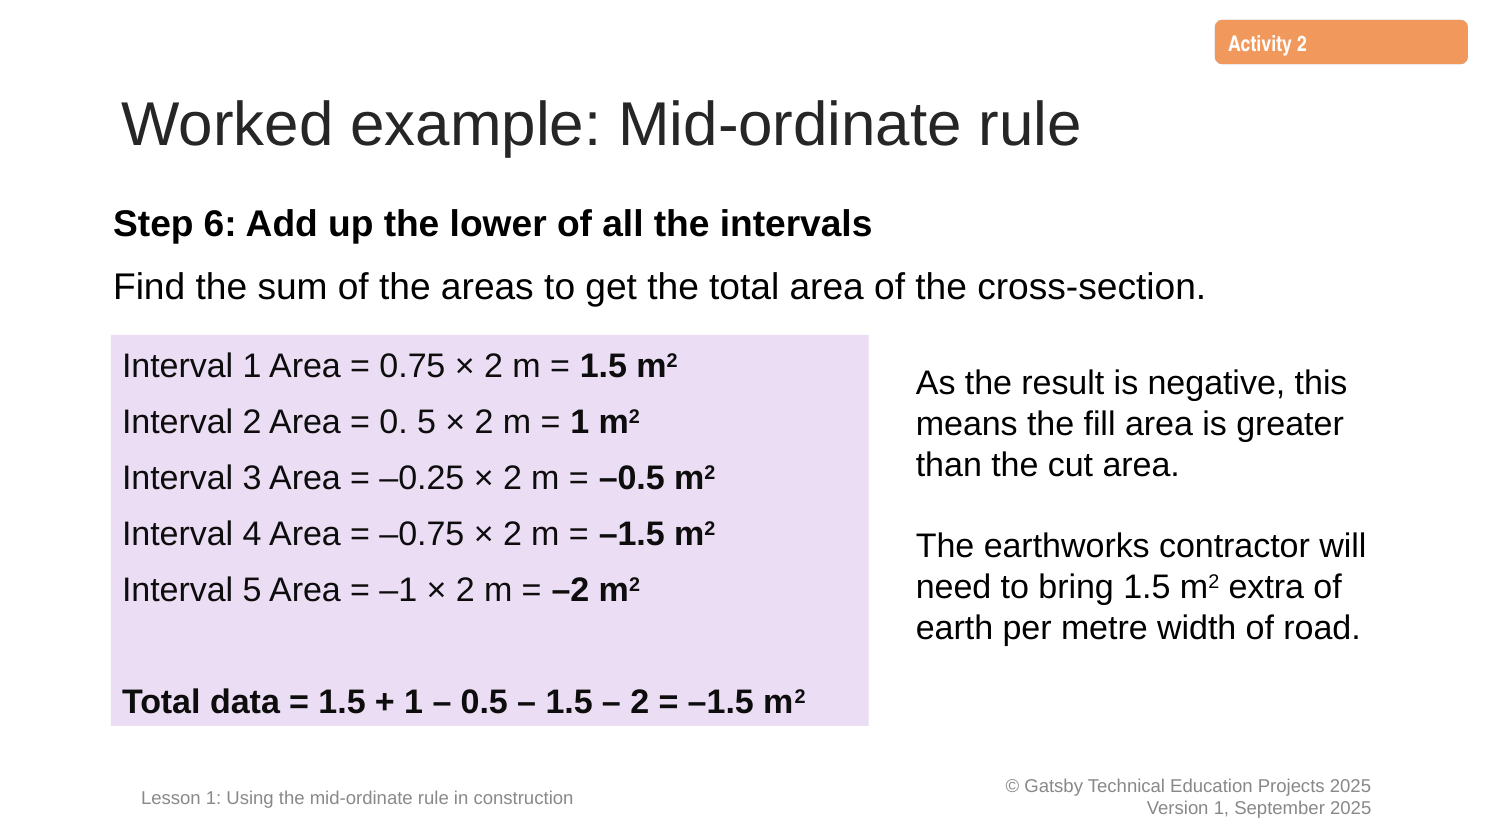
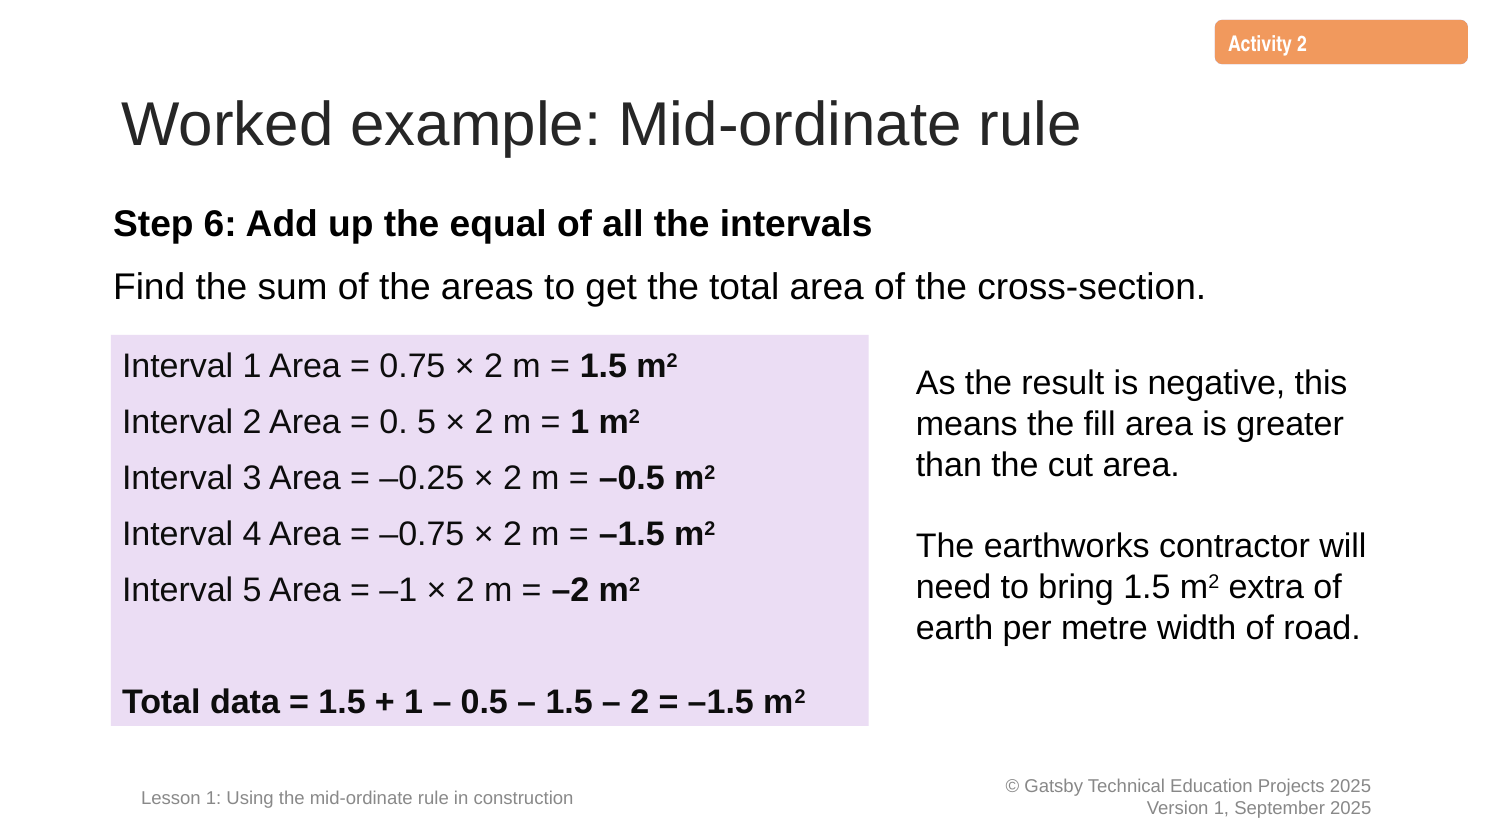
lower: lower -> equal
